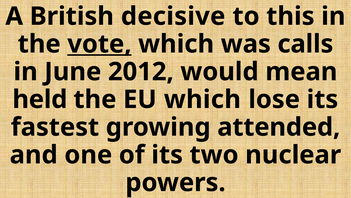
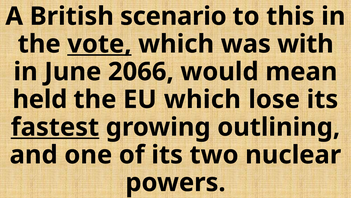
decisive: decisive -> scenario
calls: calls -> with
2012: 2012 -> 2066
fastest underline: none -> present
attended: attended -> outlining
